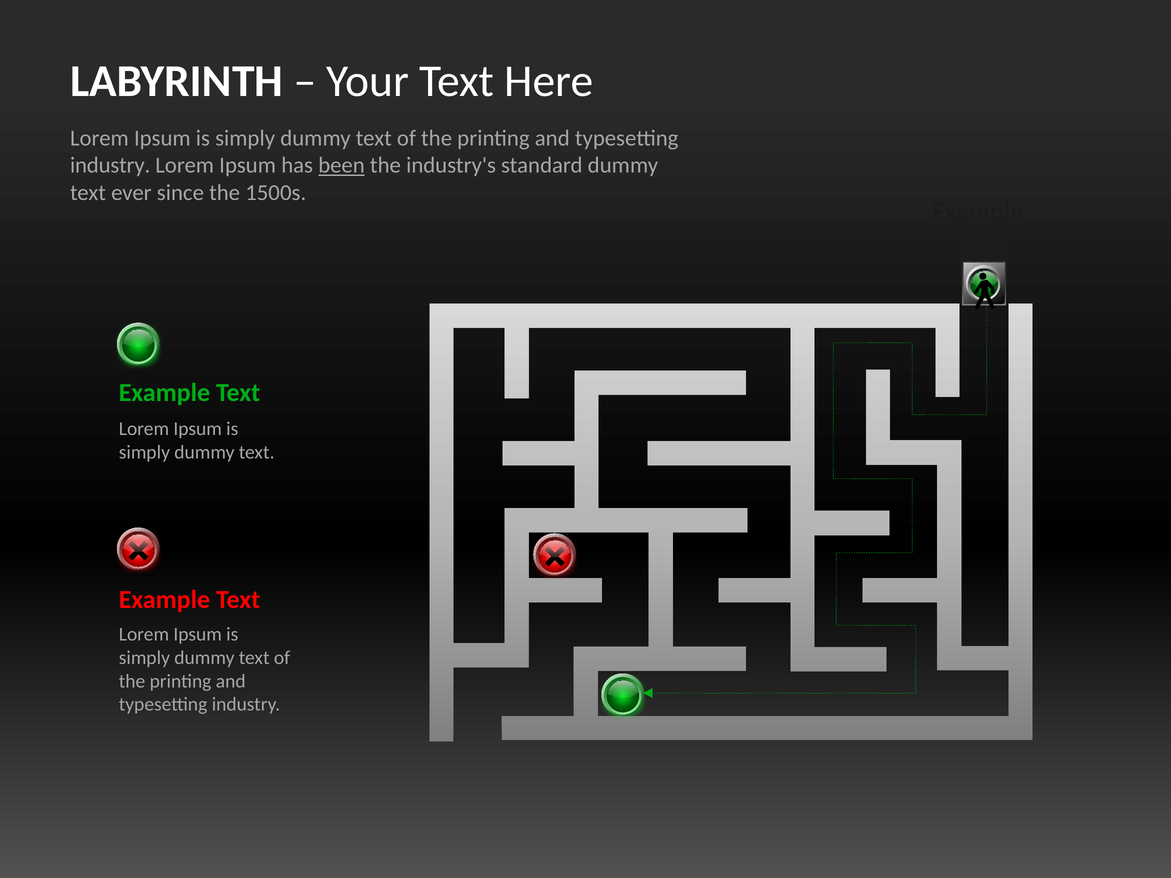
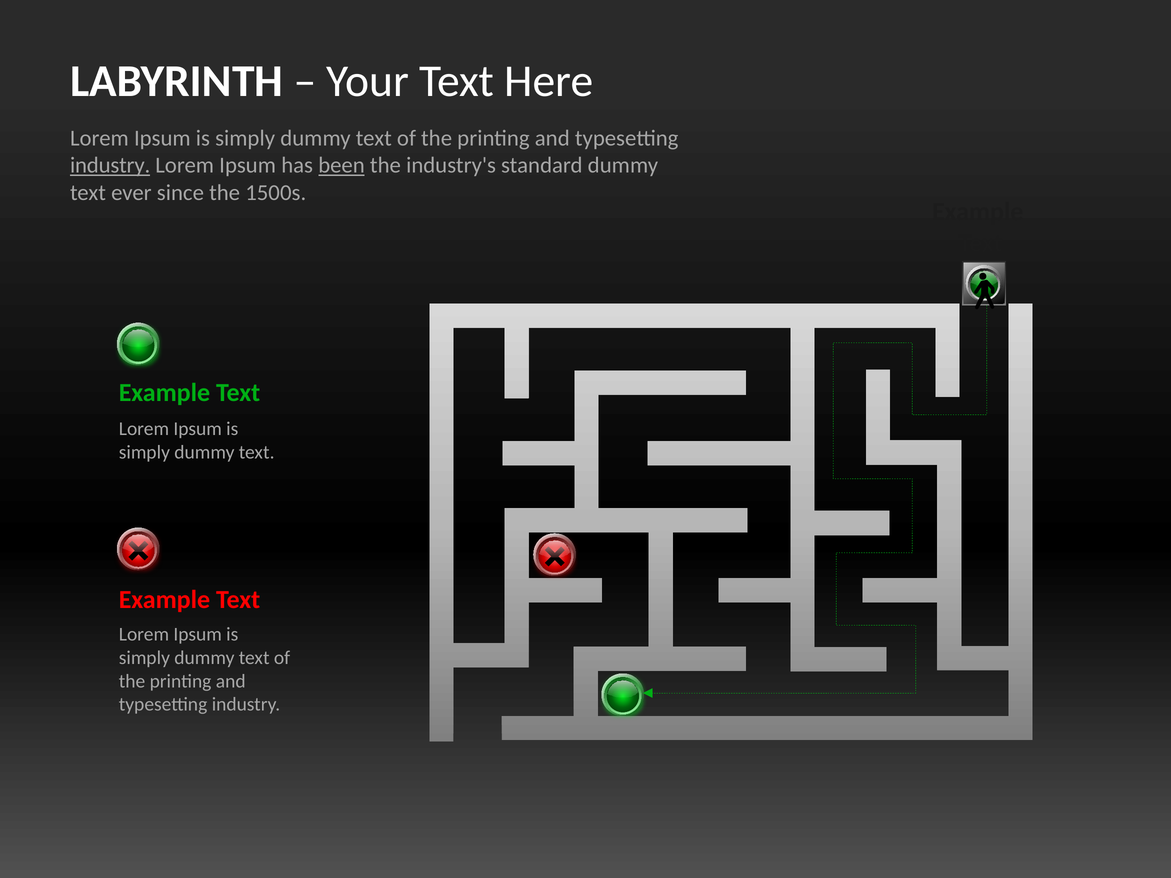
industry at (110, 165) underline: none -> present
